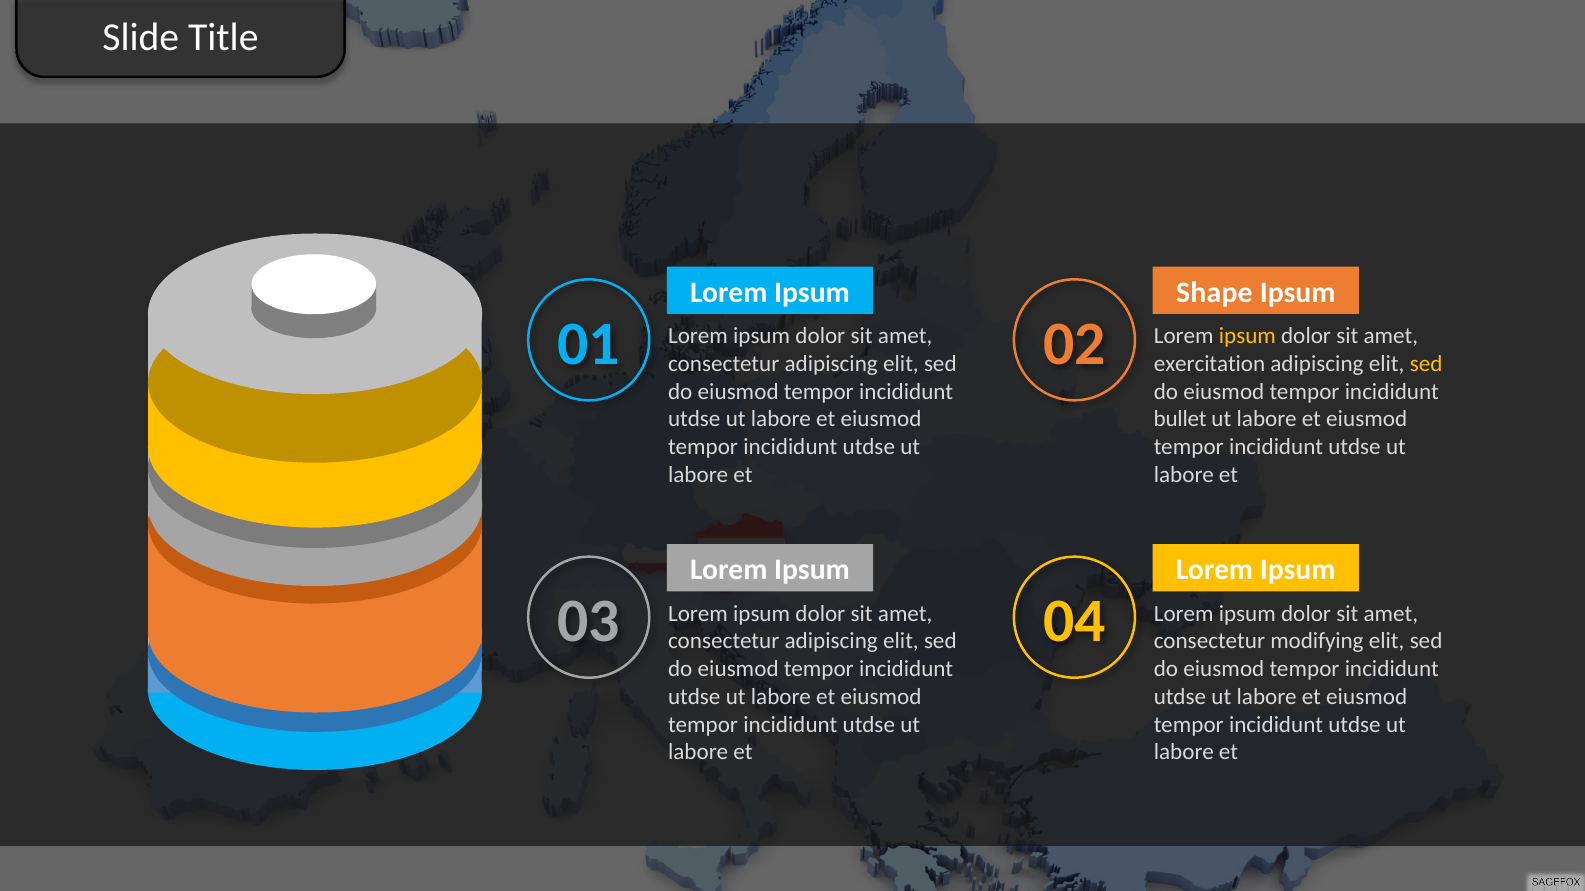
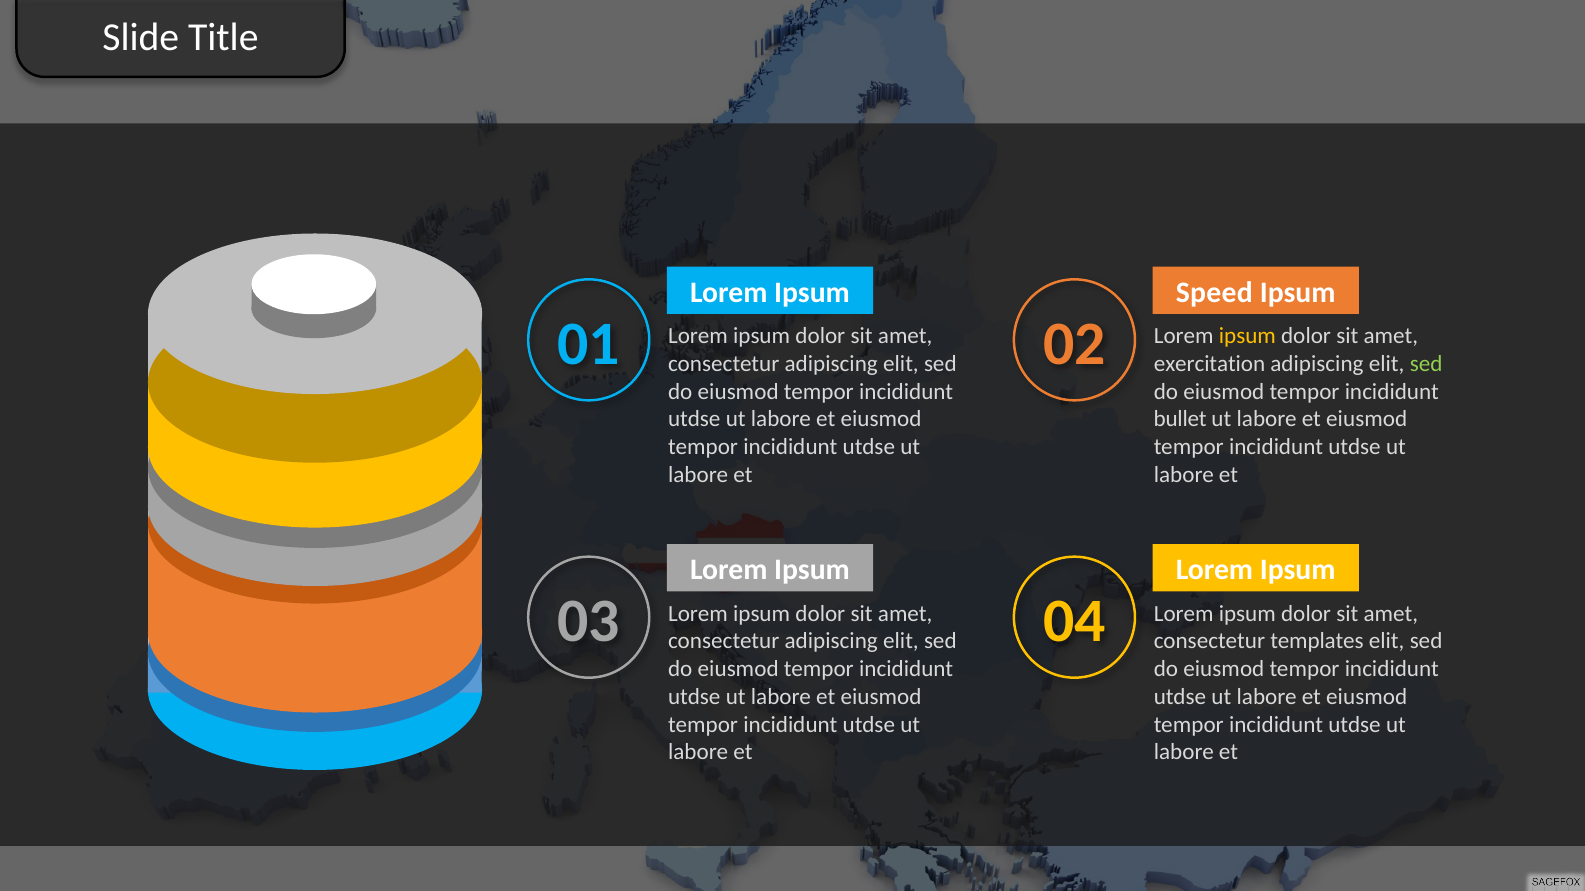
Shape: Shape -> Speed
sed at (1426, 364) colour: yellow -> light green
modifying: modifying -> templates
